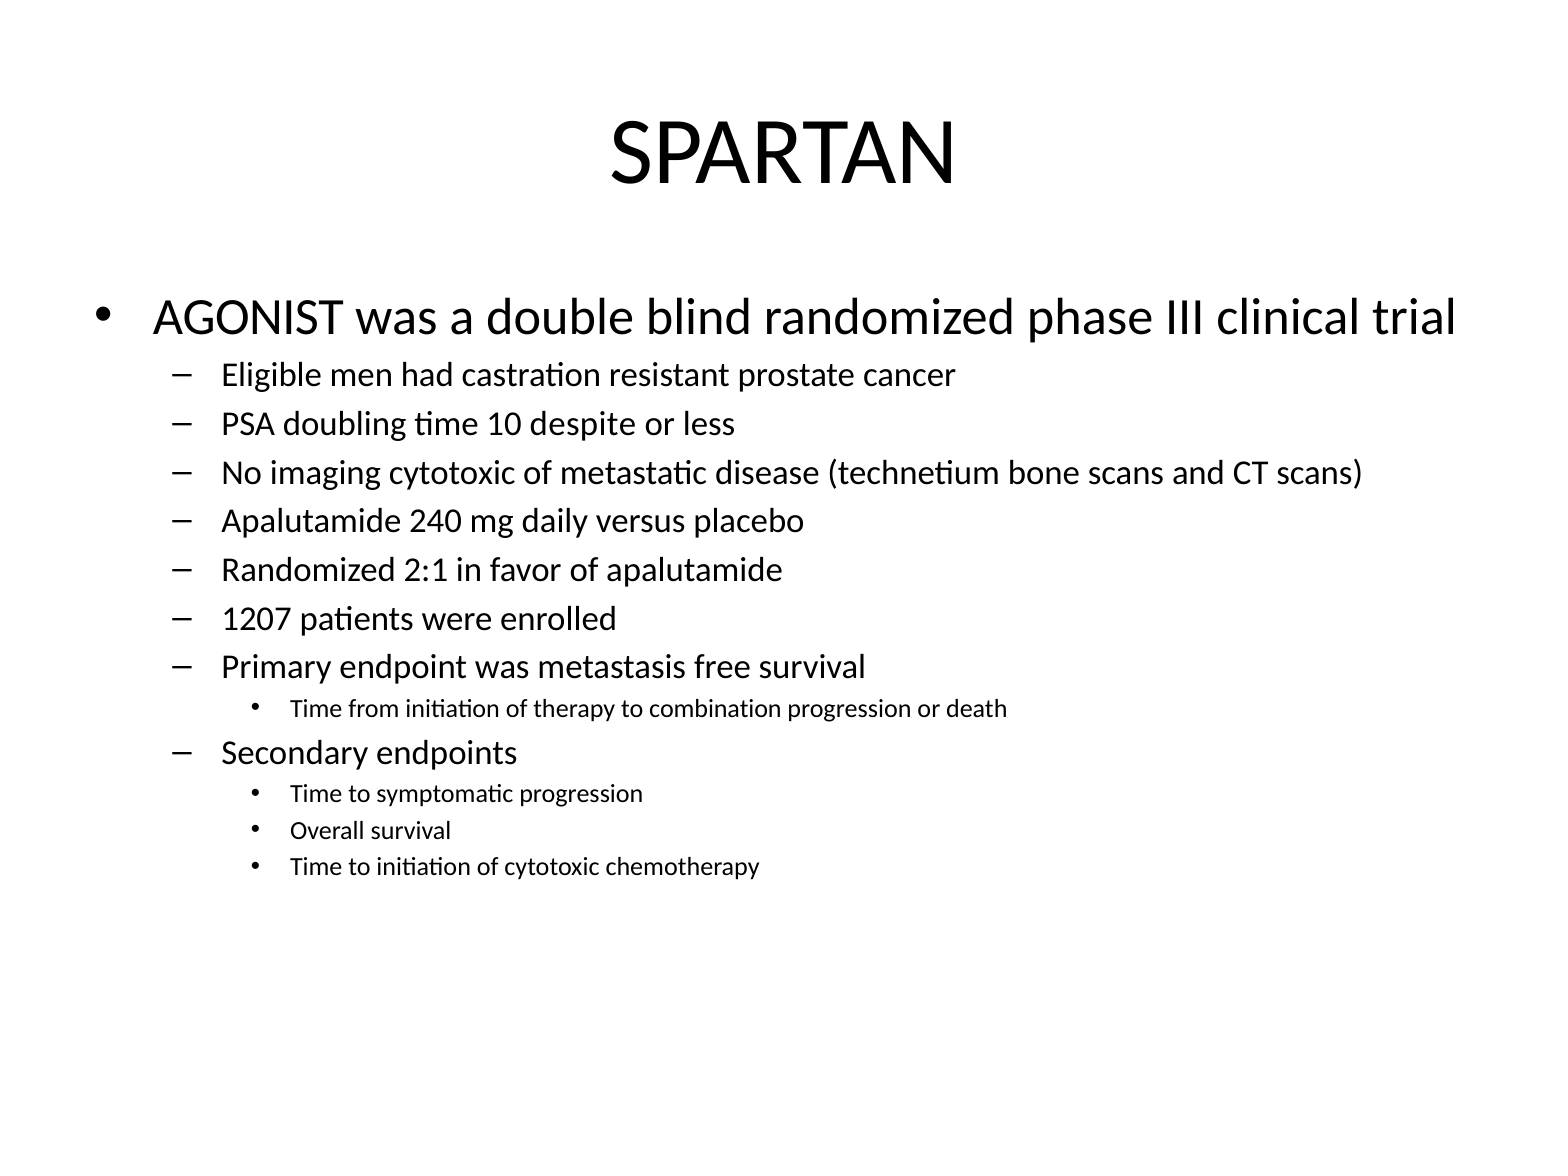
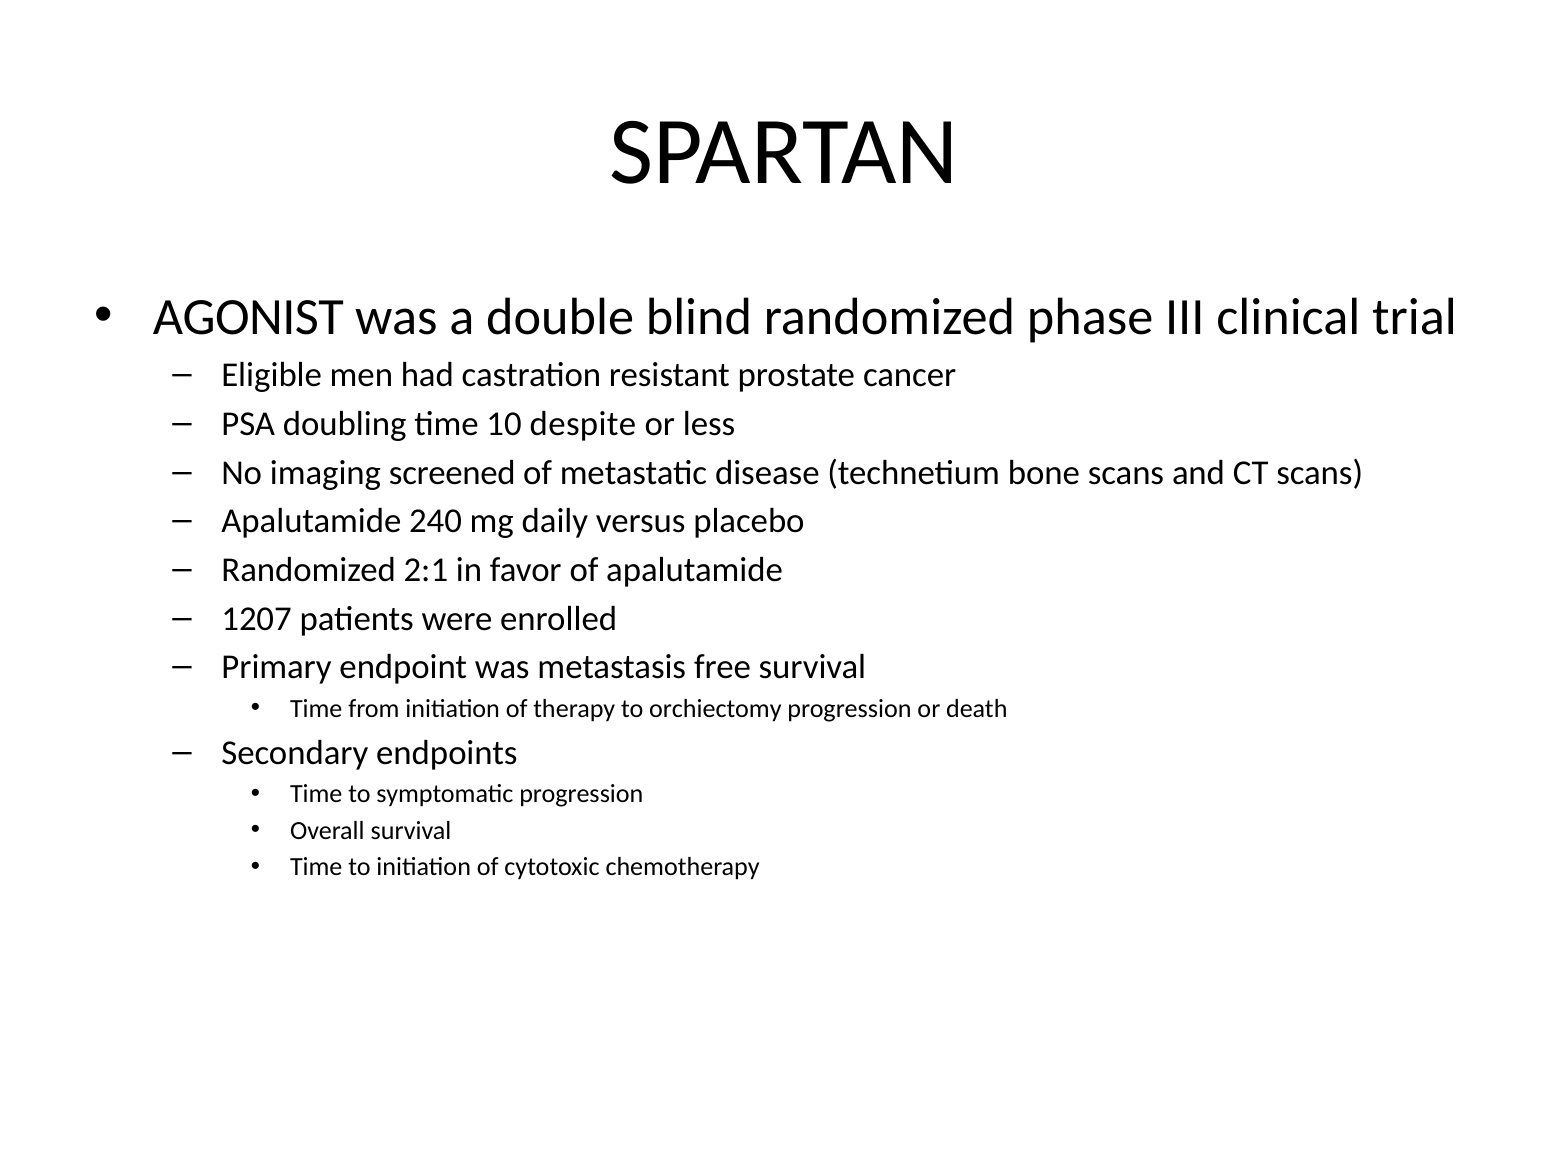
imaging cytotoxic: cytotoxic -> screened
combination: combination -> orchiectomy
